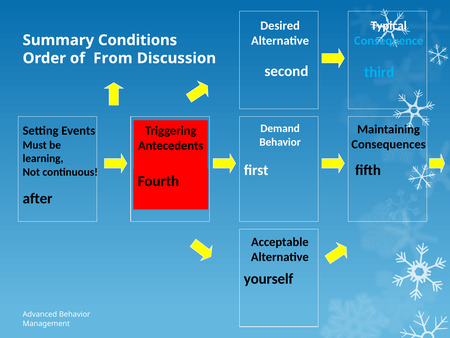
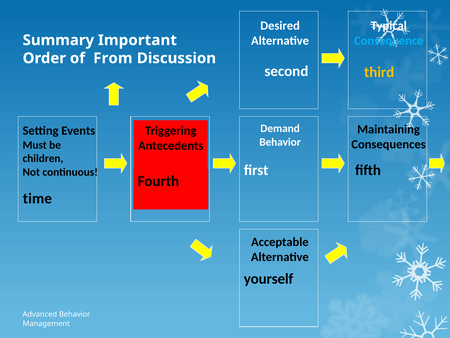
Conditions: Conditions -> Important
third colour: light blue -> yellow
learning: learning -> children
after: after -> time
